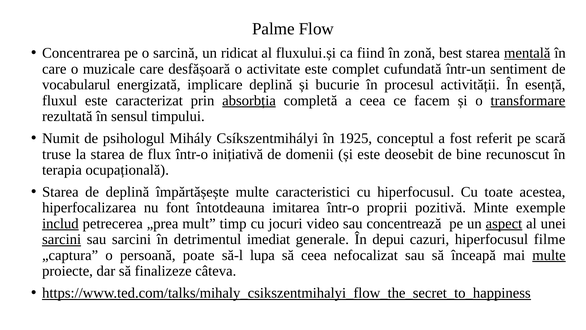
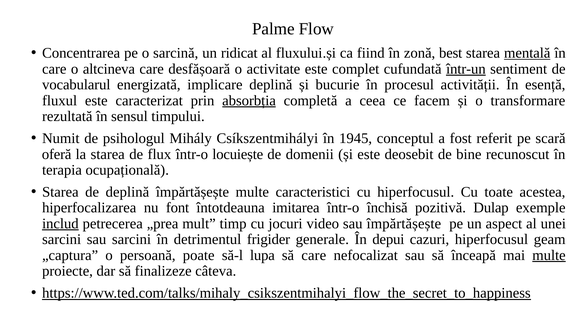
muzicale: muzicale -> altcineva
într-un underline: none -> present
transformare underline: present -> none
1925: 1925 -> 1945
truse: truse -> oferă
inițiativă: inițiativă -> locuiește
proprii: proprii -> închisă
Minte: Minte -> Dulap
sau concentrează: concentrează -> împărtășește
aspect underline: present -> none
sarcini at (62, 239) underline: present -> none
imediat: imediat -> frigider
filme: filme -> geam
să ceea: ceea -> care
